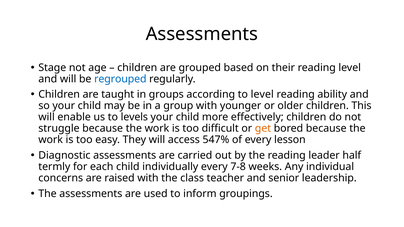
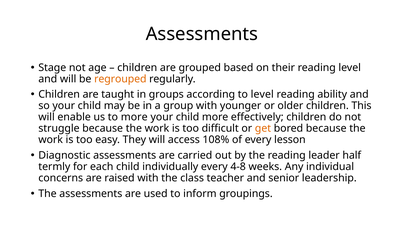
regrouped colour: blue -> orange
to levels: levels -> more
547%: 547% -> 108%
7-8: 7-8 -> 4-8
